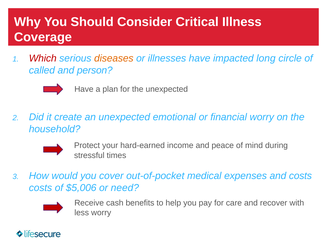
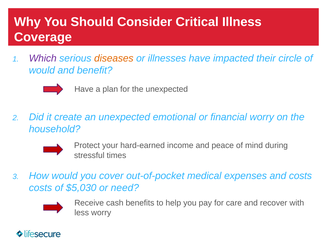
Which colour: red -> purple
long: long -> their
called at (42, 70): called -> would
person: person -> benefit
$5,006: $5,006 -> $5,030
